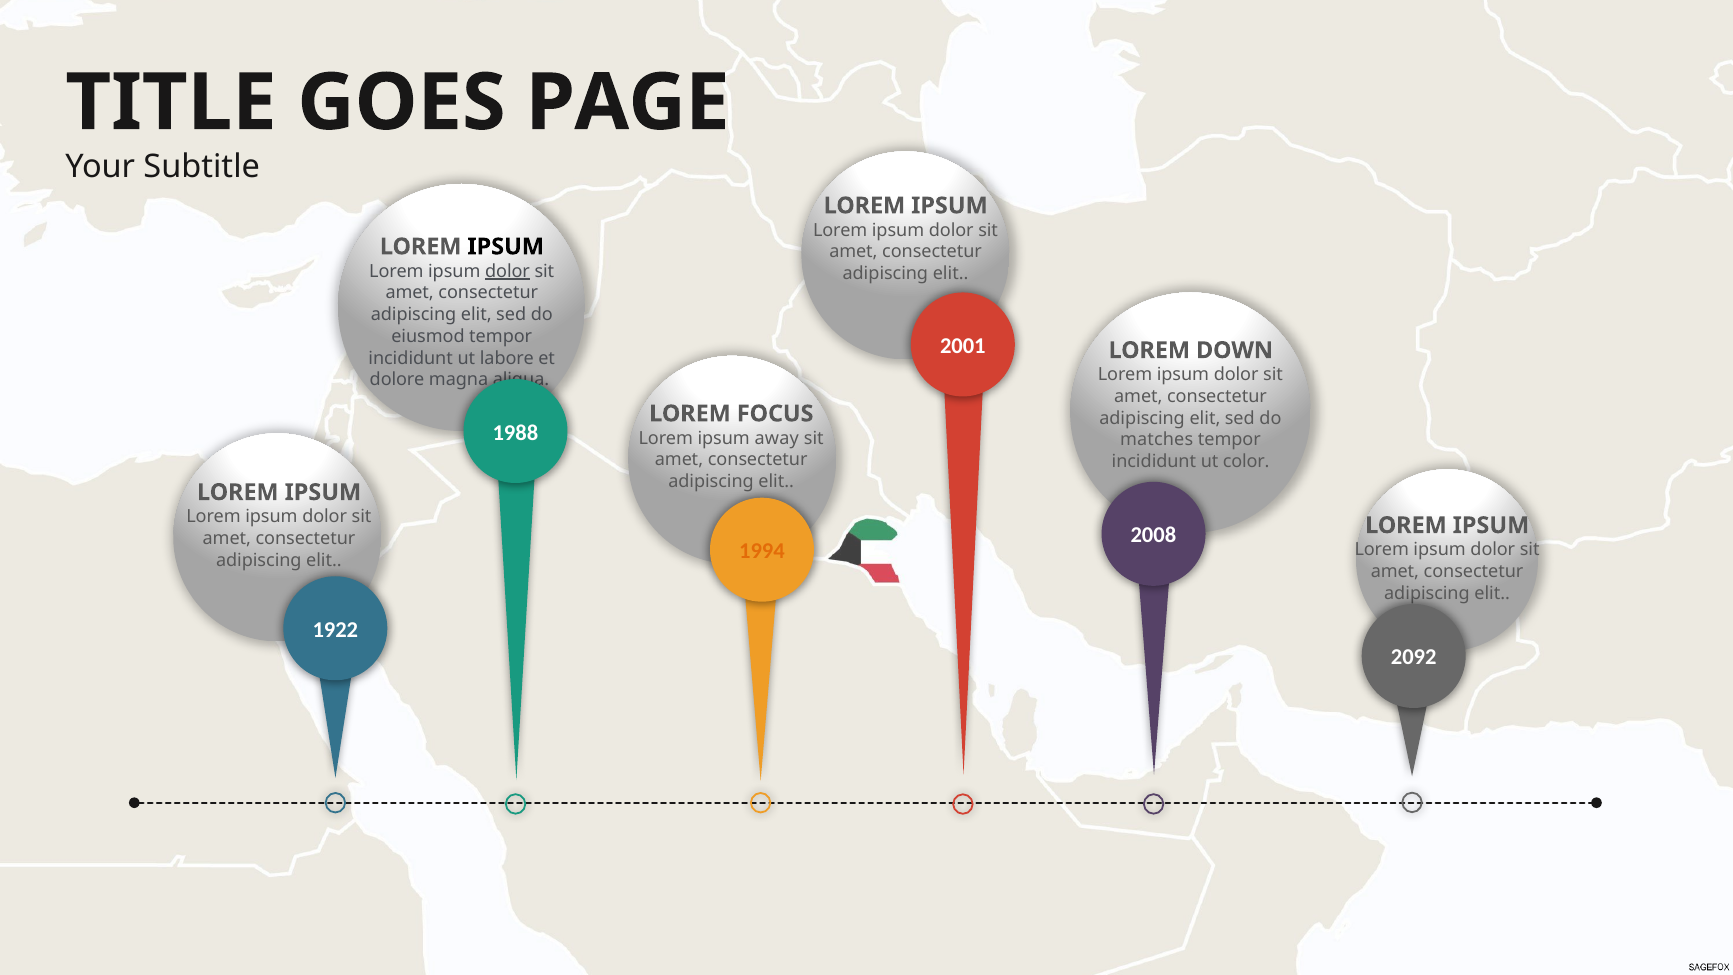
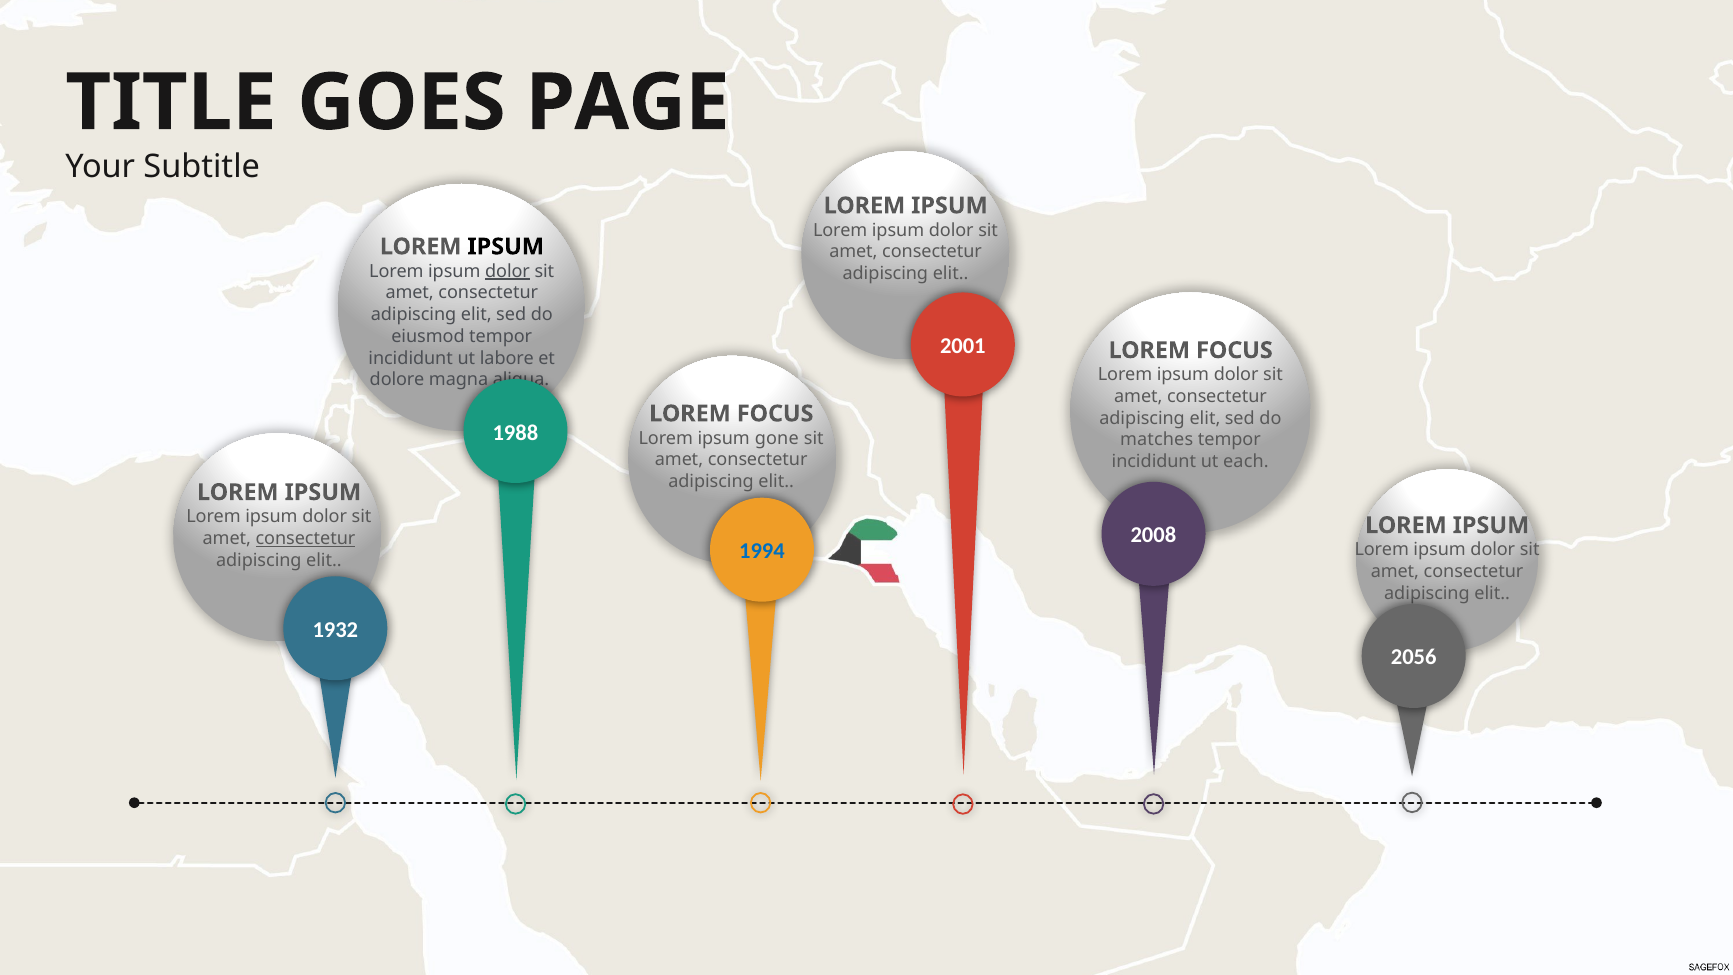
DOWN at (1234, 350): DOWN -> FOCUS
away: away -> gone
color: color -> each
consectetur at (305, 538) underline: none -> present
1994 colour: orange -> blue
1922: 1922 -> 1932
2092: 2092 -> 2056
